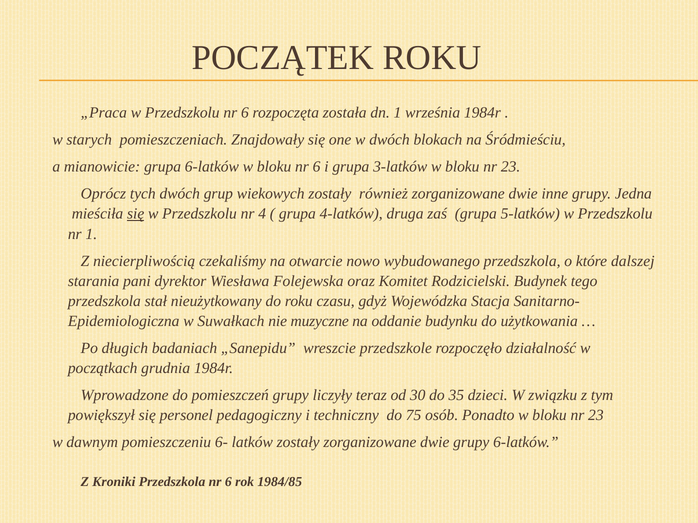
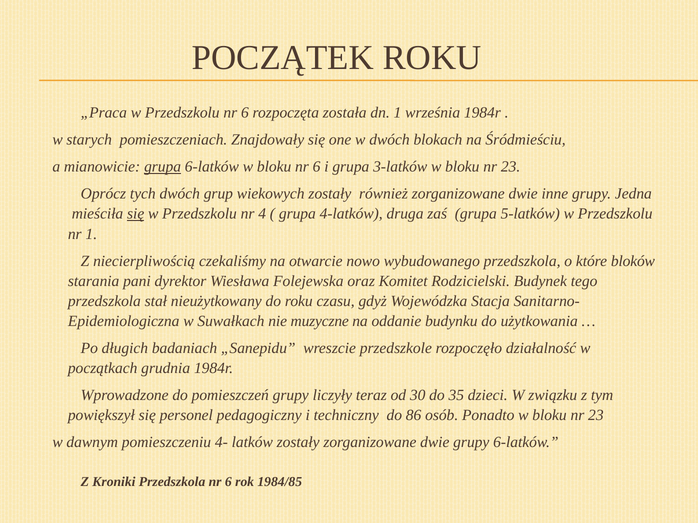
grupa at (163, 167) underline: none -> present
dalszej: dalszej -> bloków
75: 75 -> 86
6-: 6- -> 4-
